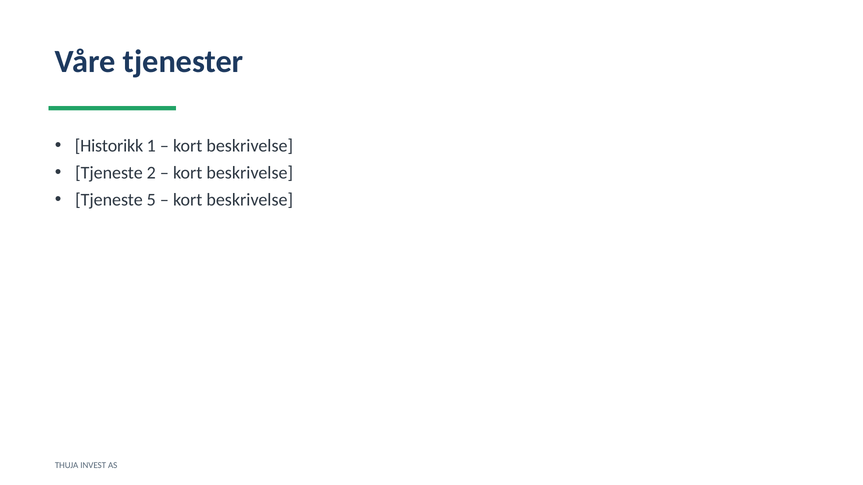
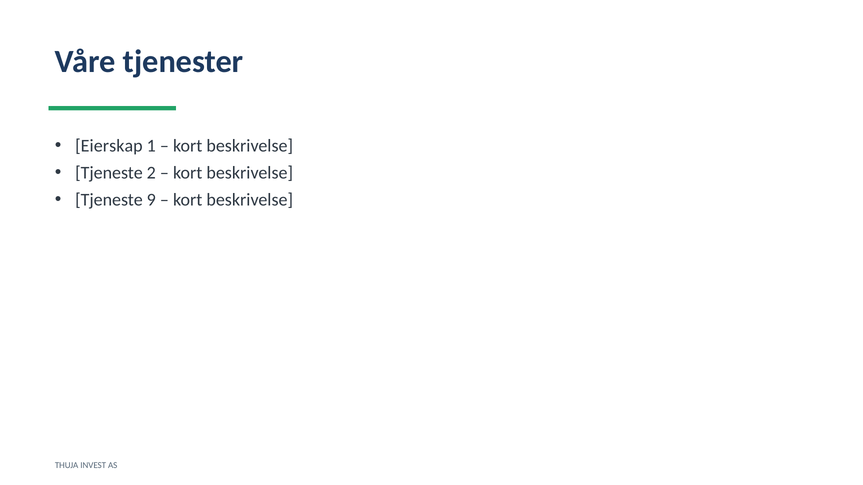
Historikk: Historikk -> Eierskap
5: 5 -> 9
